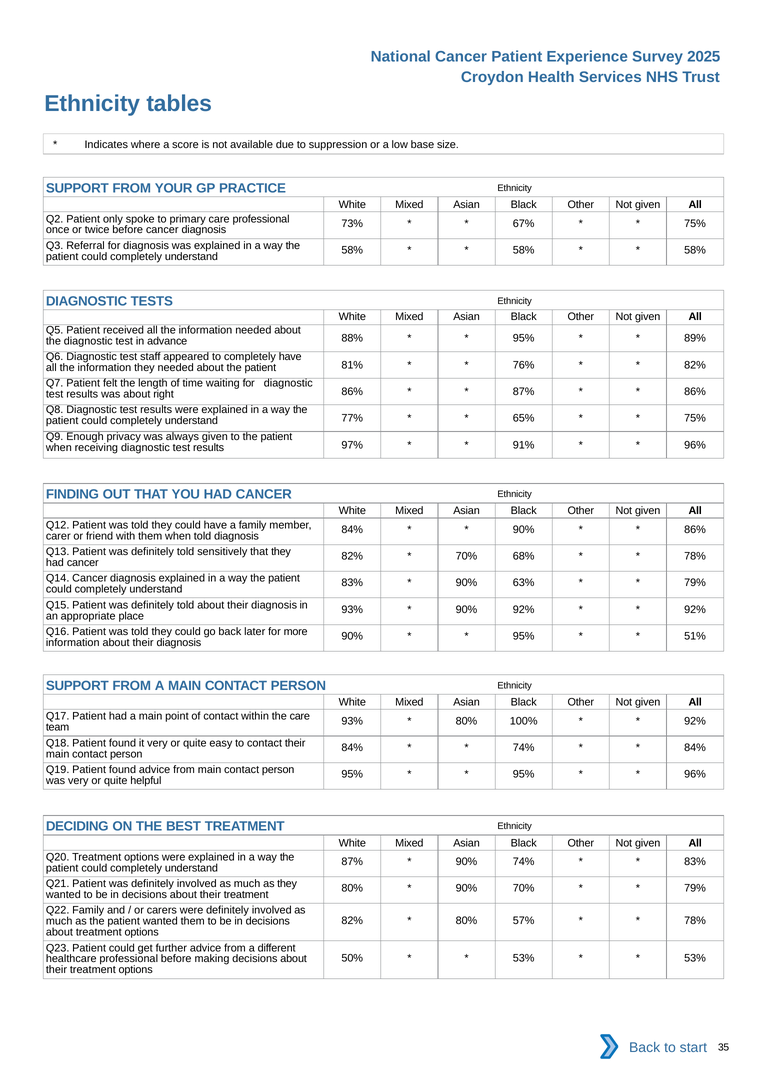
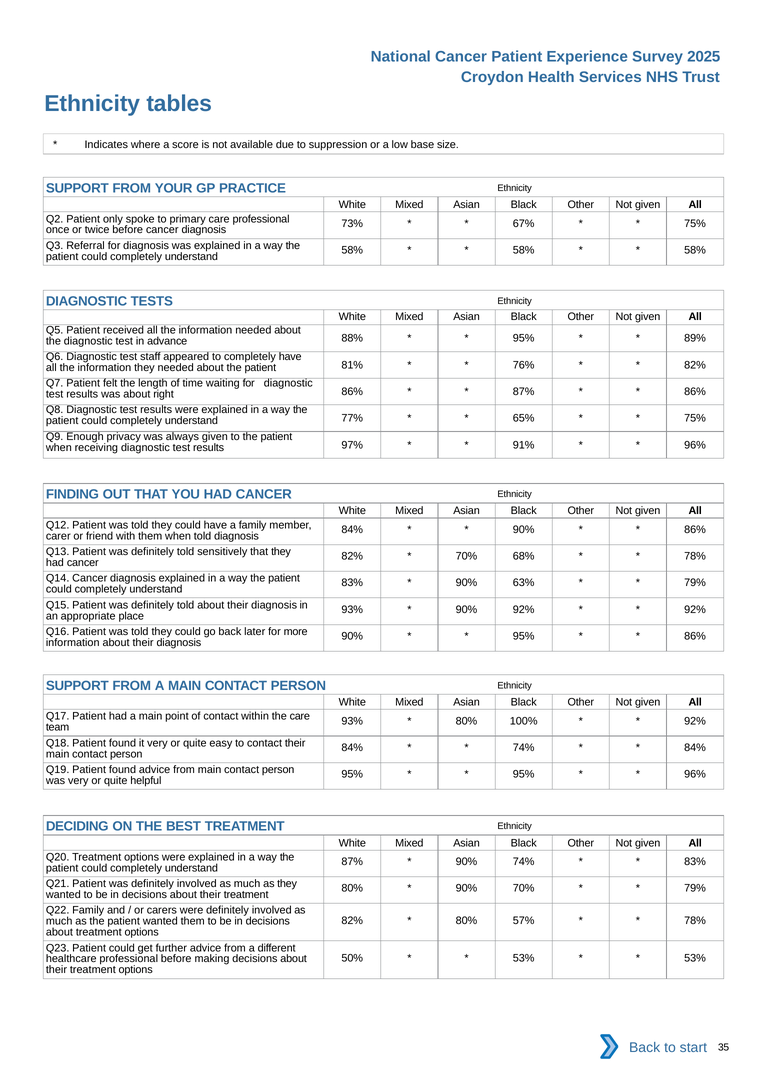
51% at (695, 636): 51% -> 86%
